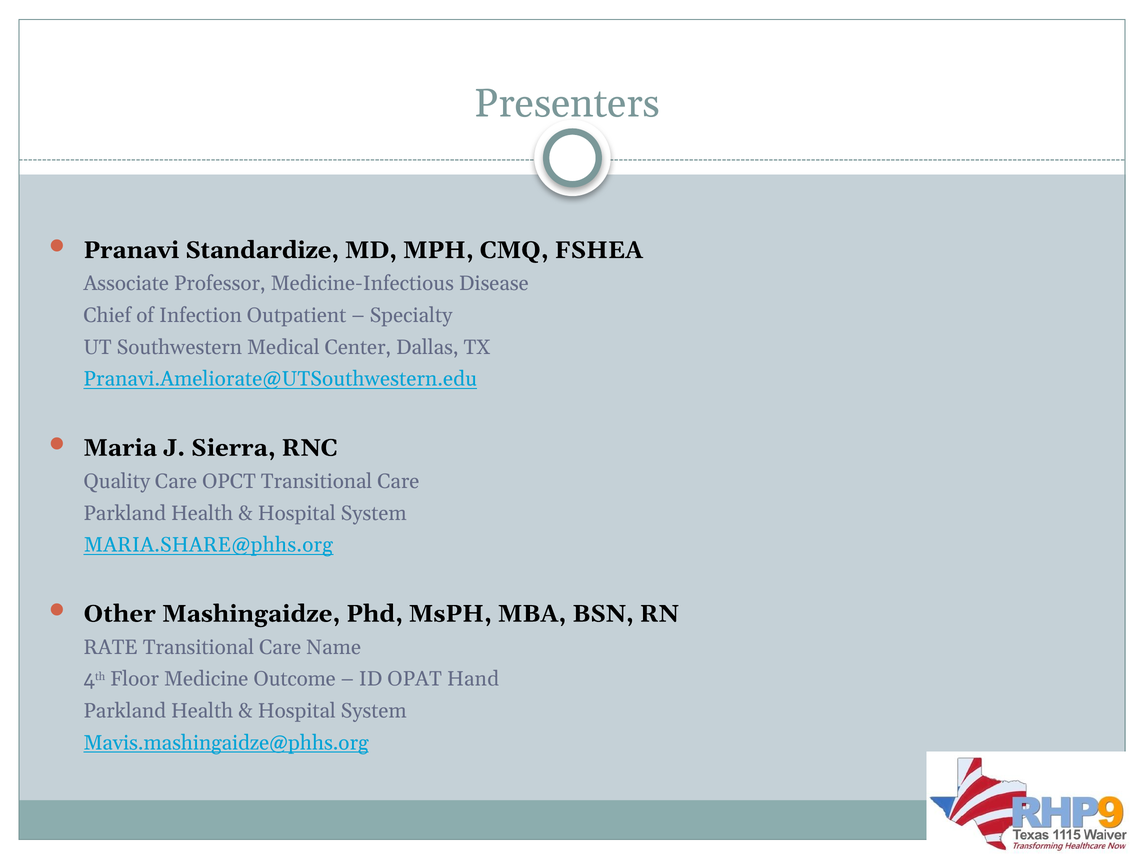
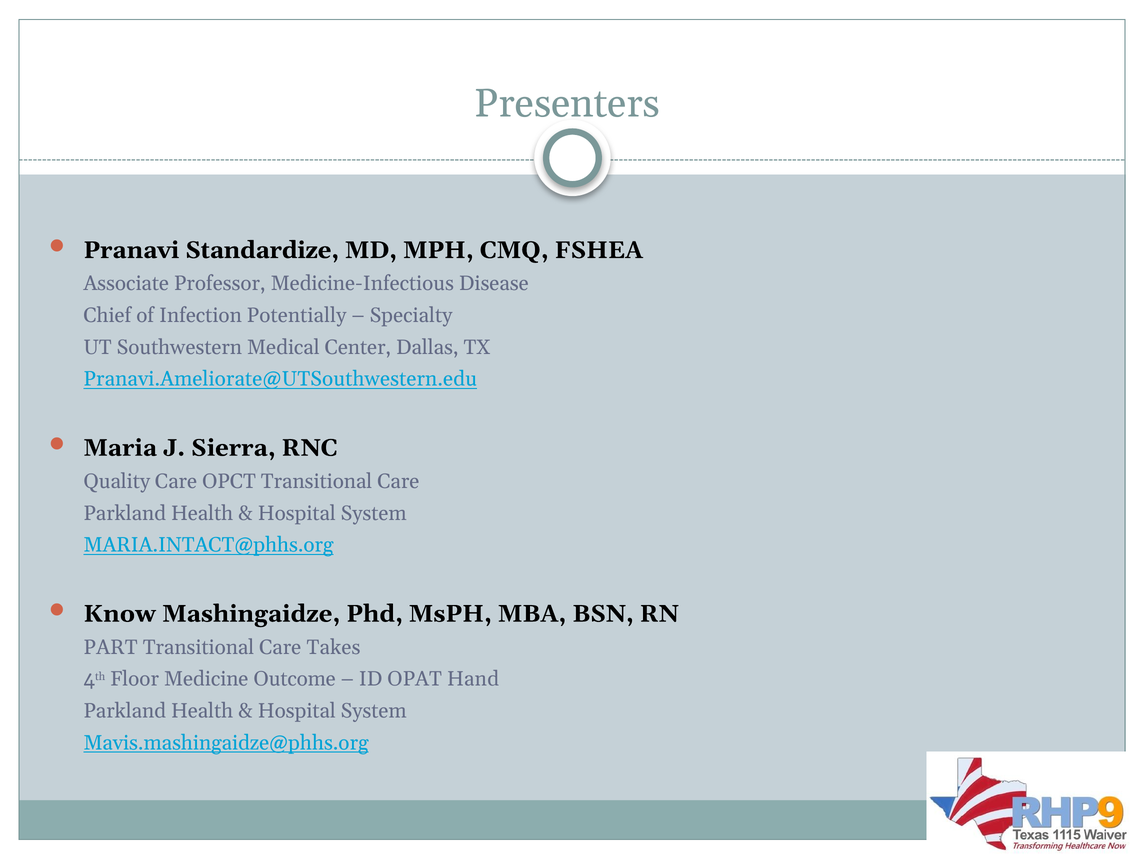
Outpatient: Outpatient -> Potentially
MARIA.SHARE@phhs.org: MARIA.SHARE@phhs.org -> MARIA.INTACT@phhs.org
Other: Other -> Know
RATE: RATE -> PART
Name: Name -> Takes
